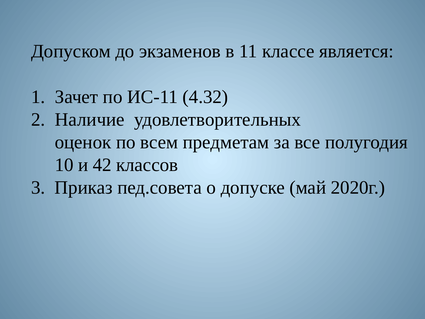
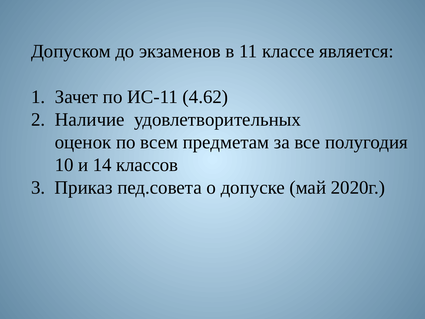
4.32: 4.32 -> 4.62
42: 42 -> 14
